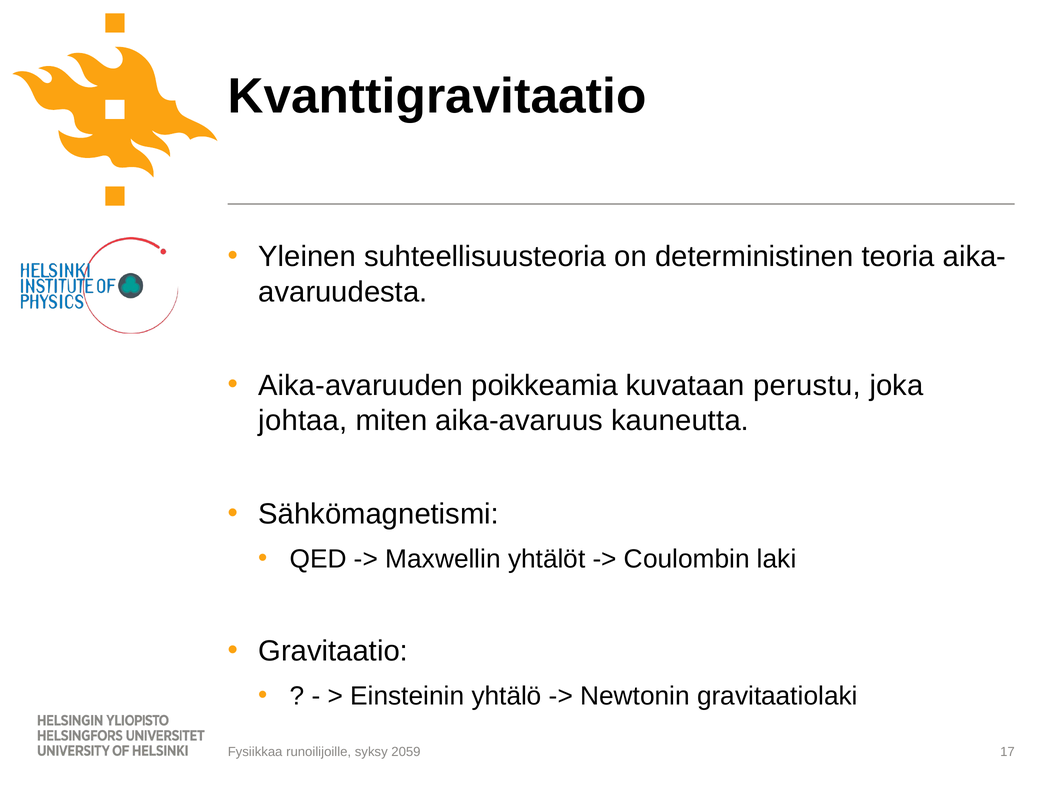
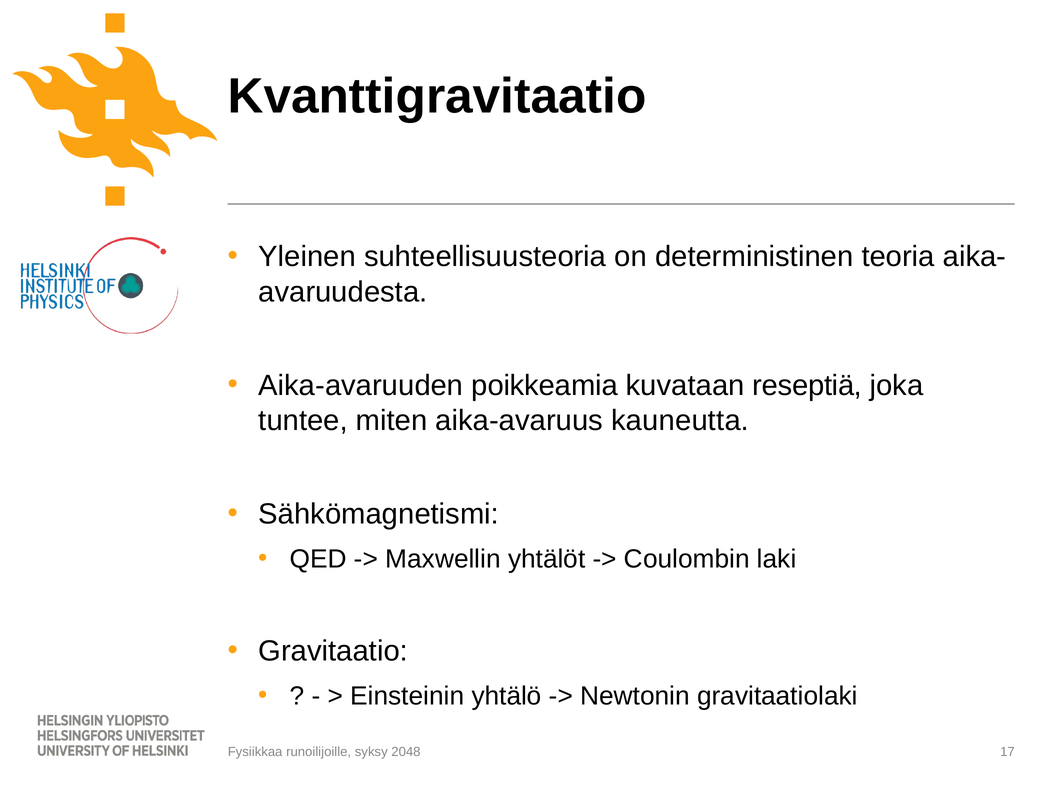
perustu: perustu -> reseptiä
johtaa: johtaa -> tuntee
2059: 2059 -> 2048
